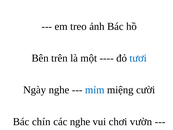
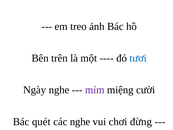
mỉm colour: blue -> purple
chín: chín -> quét
vườn: vườn -> đừng
